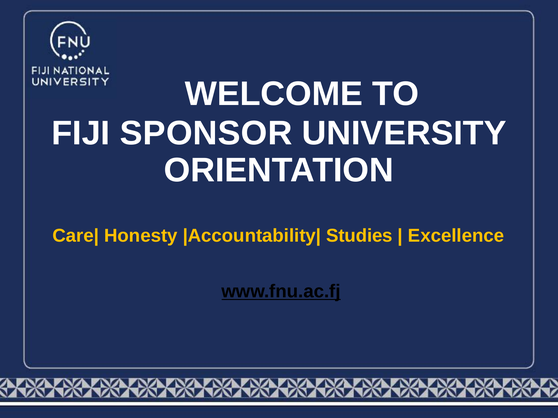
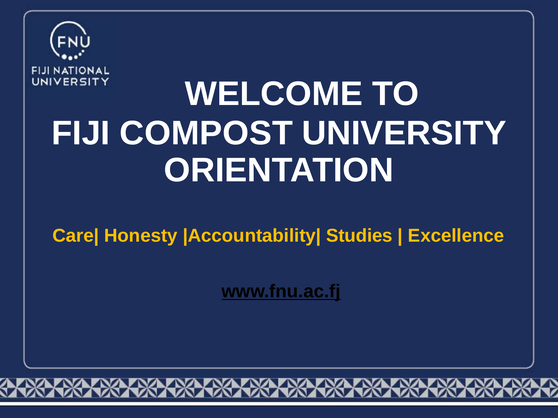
SPONSOR: SPONSOR -> COMPOST
